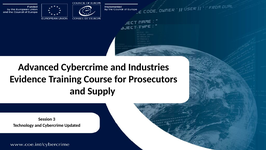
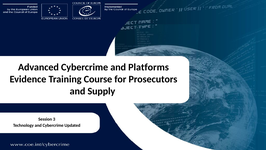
Industries: Industries -> Platforms
